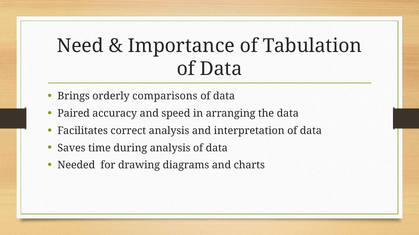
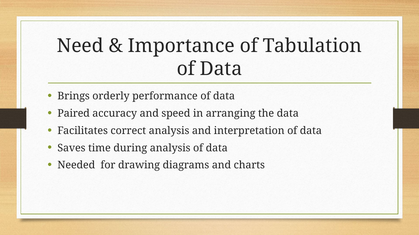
comparisons: comparisons -> performance
